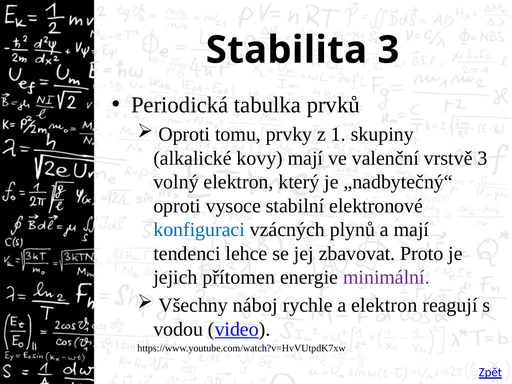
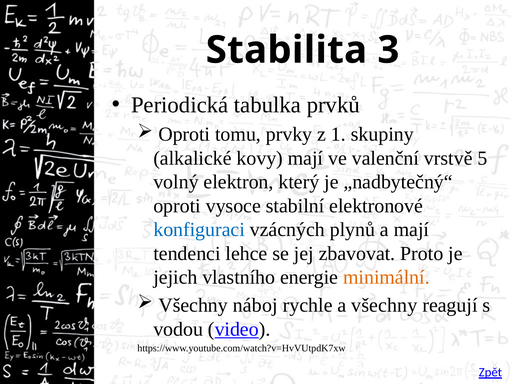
vrstvě 3: 3 -> 5
přítomen: přítomen -> vlastního
minimální colour: purple -> orange
a elektron: elektron -> všechny
